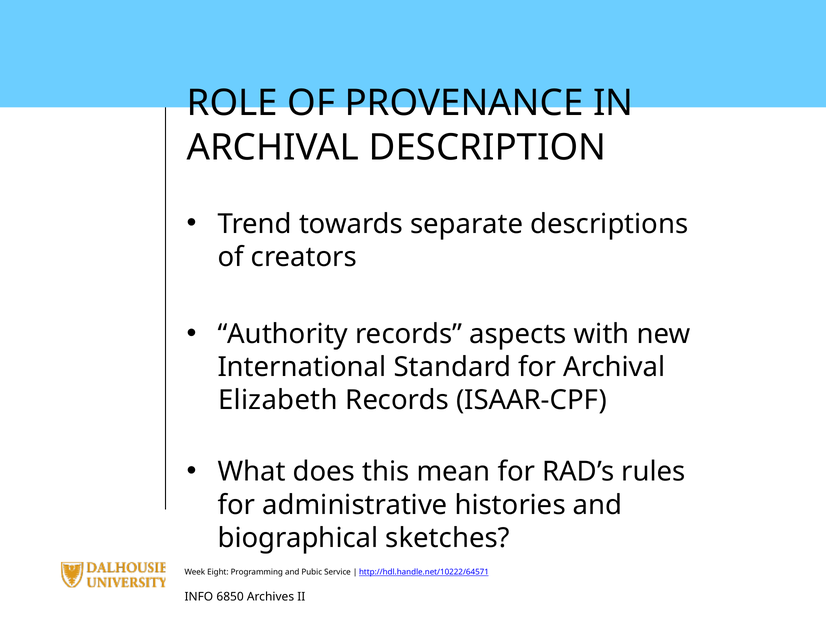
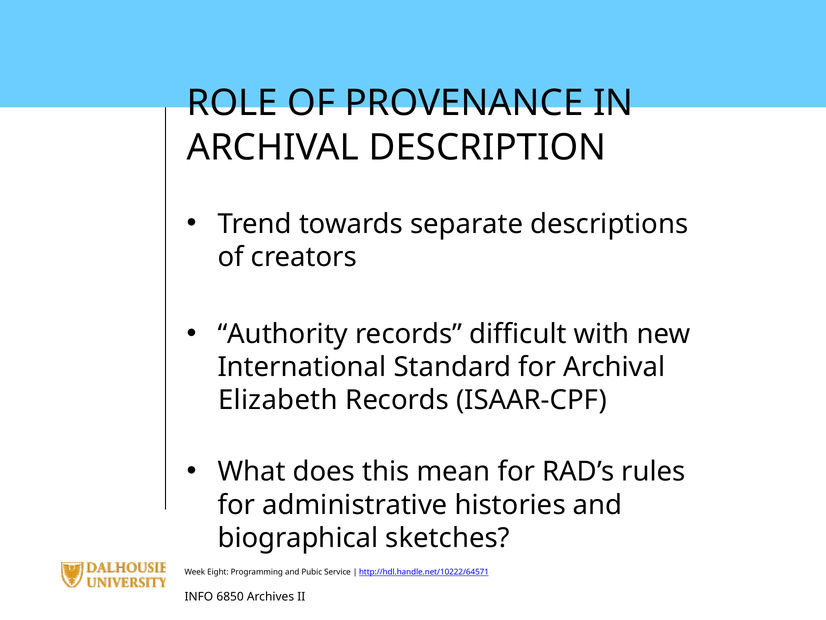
aspects: aspects -> difficult
